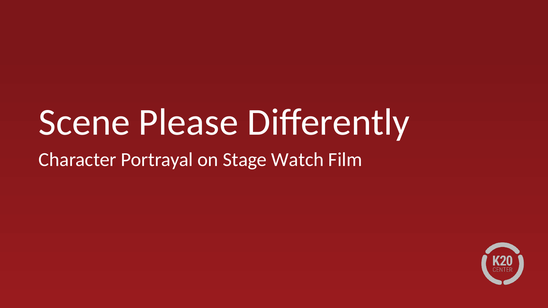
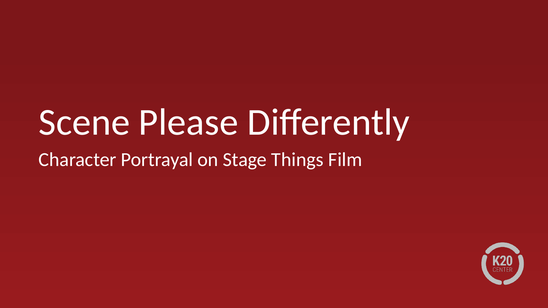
Watch: Watch -> Things
